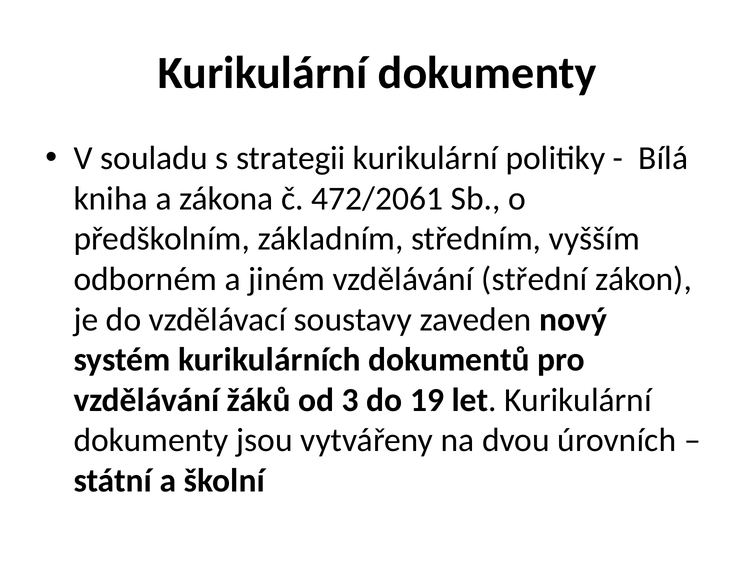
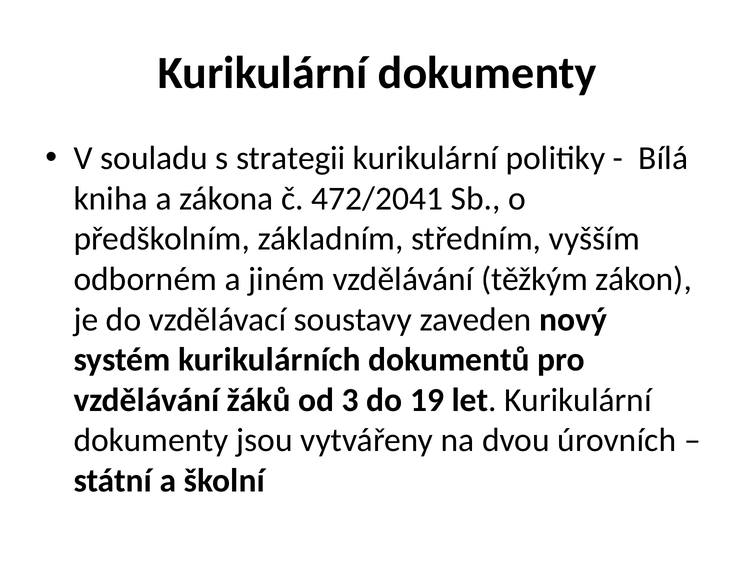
472/2061: 472/2061 -> 472/2041
střední: střední -> těžkým
